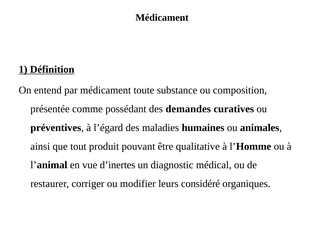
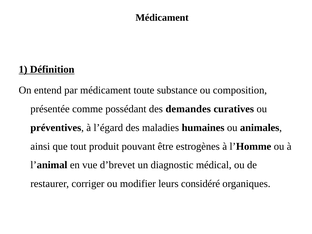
qualitative: qualitative -> estrogènes
d’inertes: d’inertes -> d’brevet
